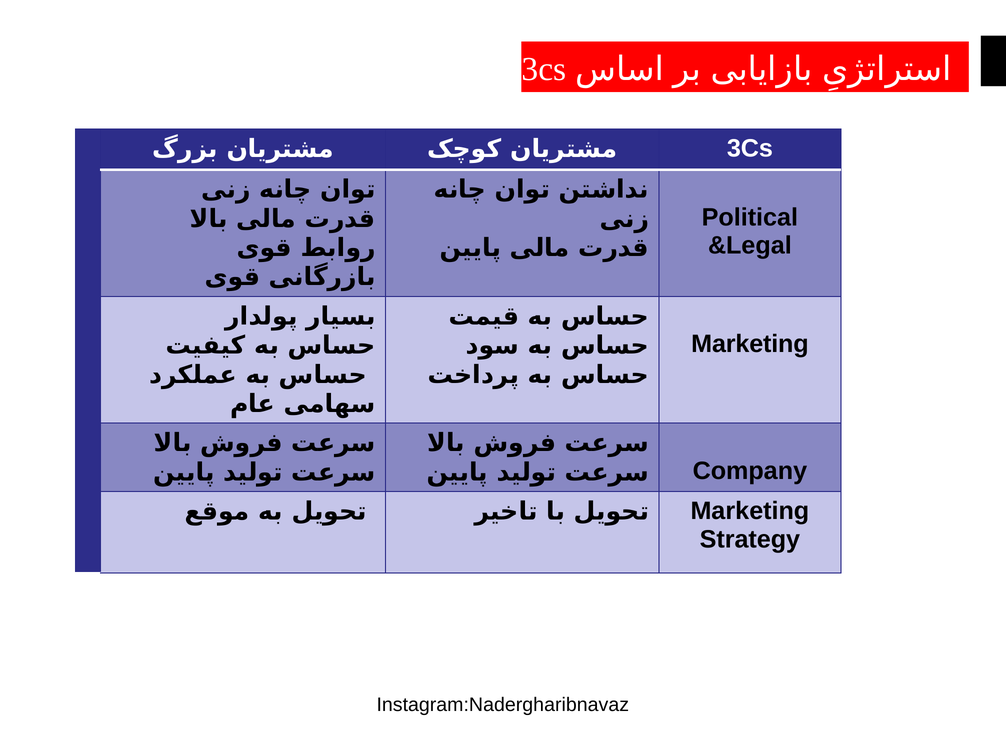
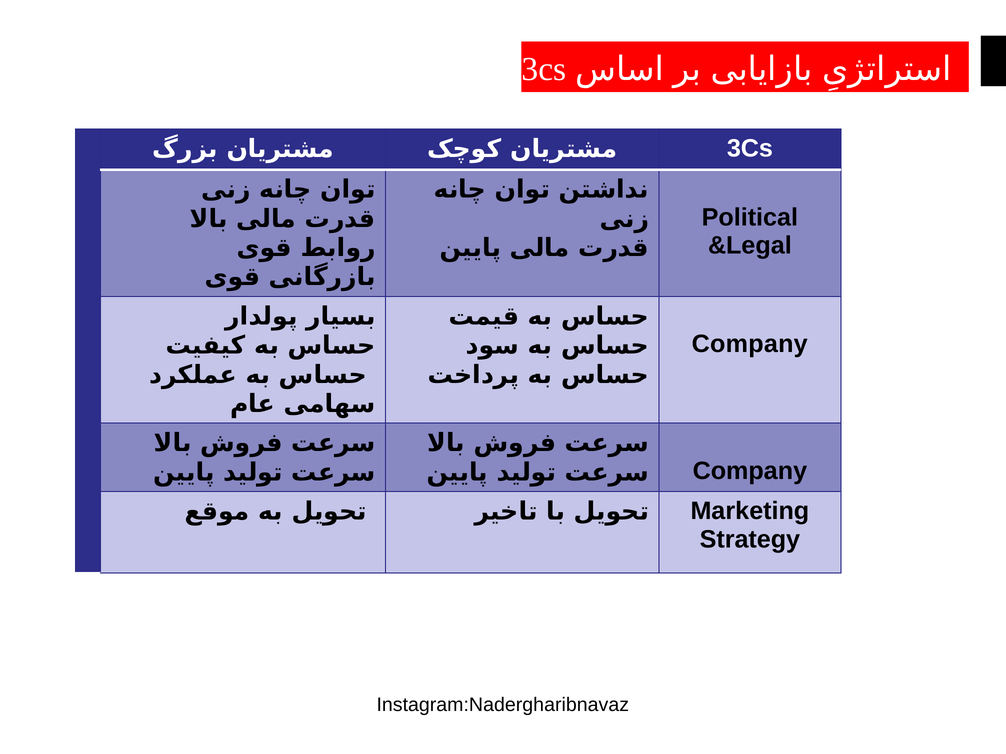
Marketing at (750, 344): Marketing -> Company
